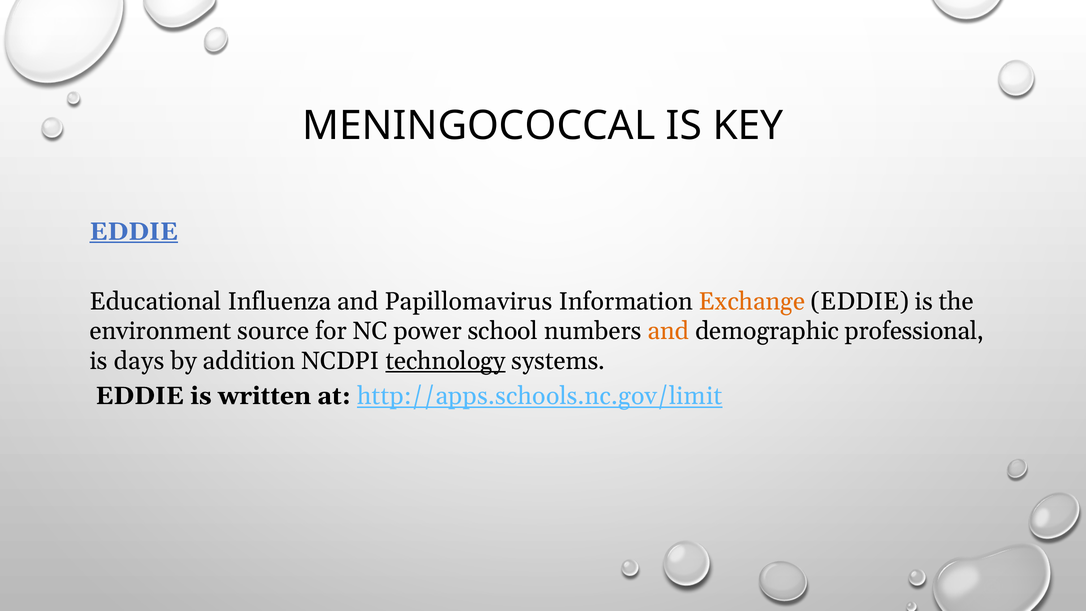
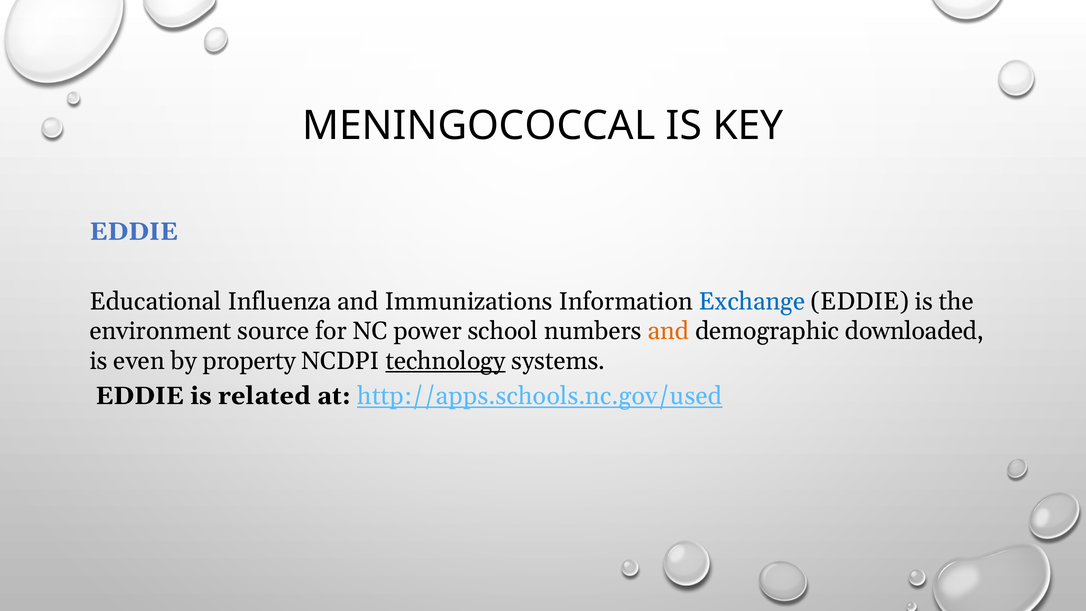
EDDIE at (134, 232) underline: present -> none
Papillomavirus: Papillomavirus -> Immunizations
Exchange colour: orange -> blue
professional: professional -> downloaded
days: days -> even
addition: addition -> property
written: written -> related
http://apps.schools.nc.gov/limit: http://apps.schools.nc.gov/limit -> http://apps.schools.nc.gov/used
